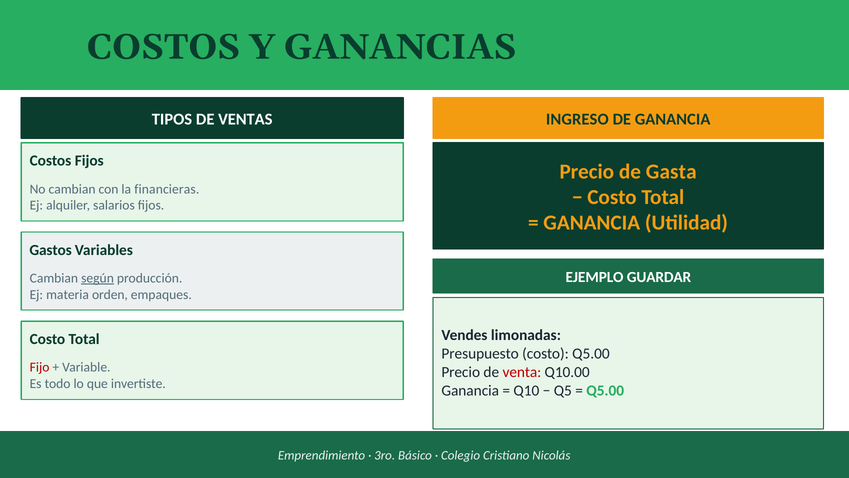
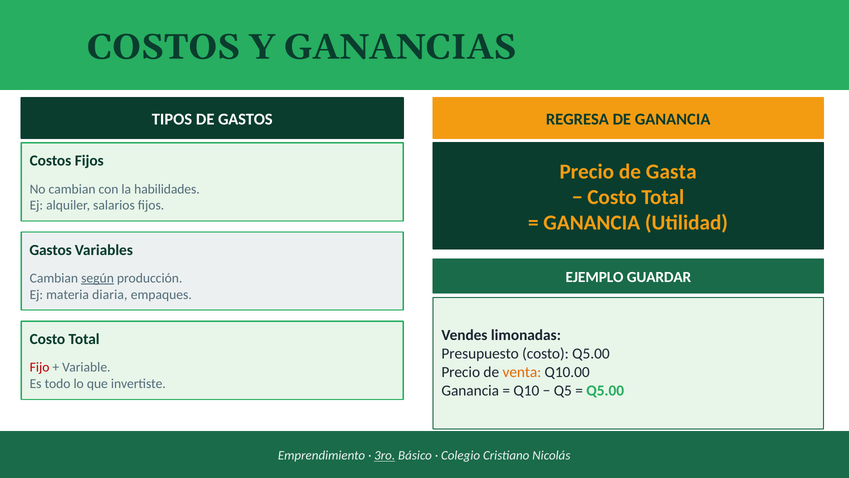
DE VENTAS: VENTAS -> GASTOS
INGRESO: INGRESO -> REGRESA
financieras: financieras -> habilidades
orden: orden -> diaria
venta colour: red -> orange
3ro underline: none -> present
